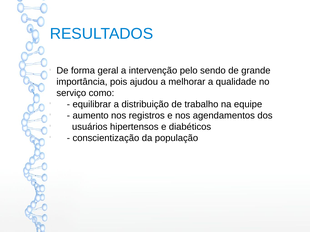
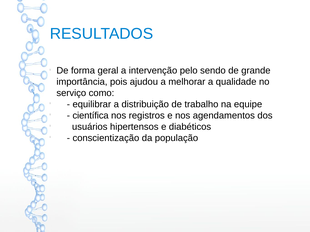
aumento: aumento -> científica
